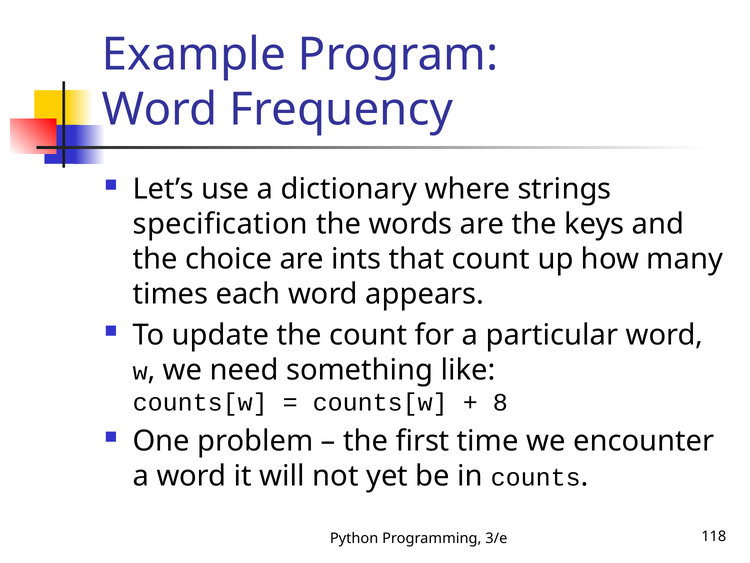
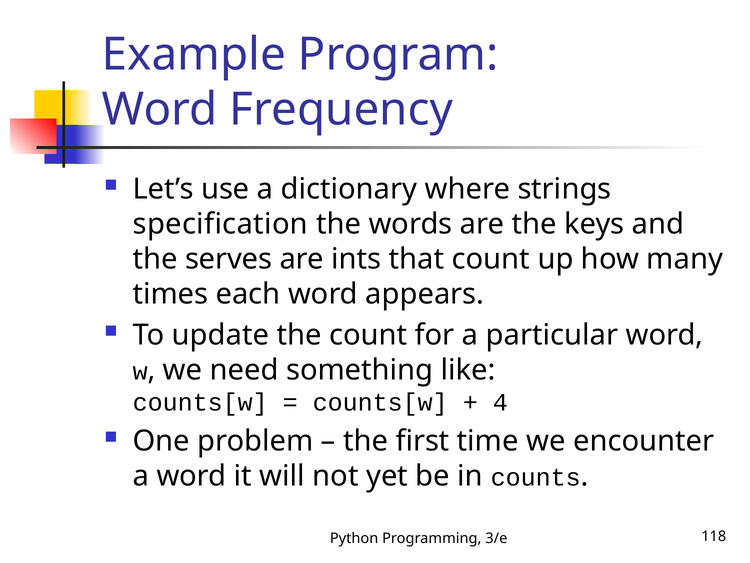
choice: choice -> serves
8: 8 -> 4
